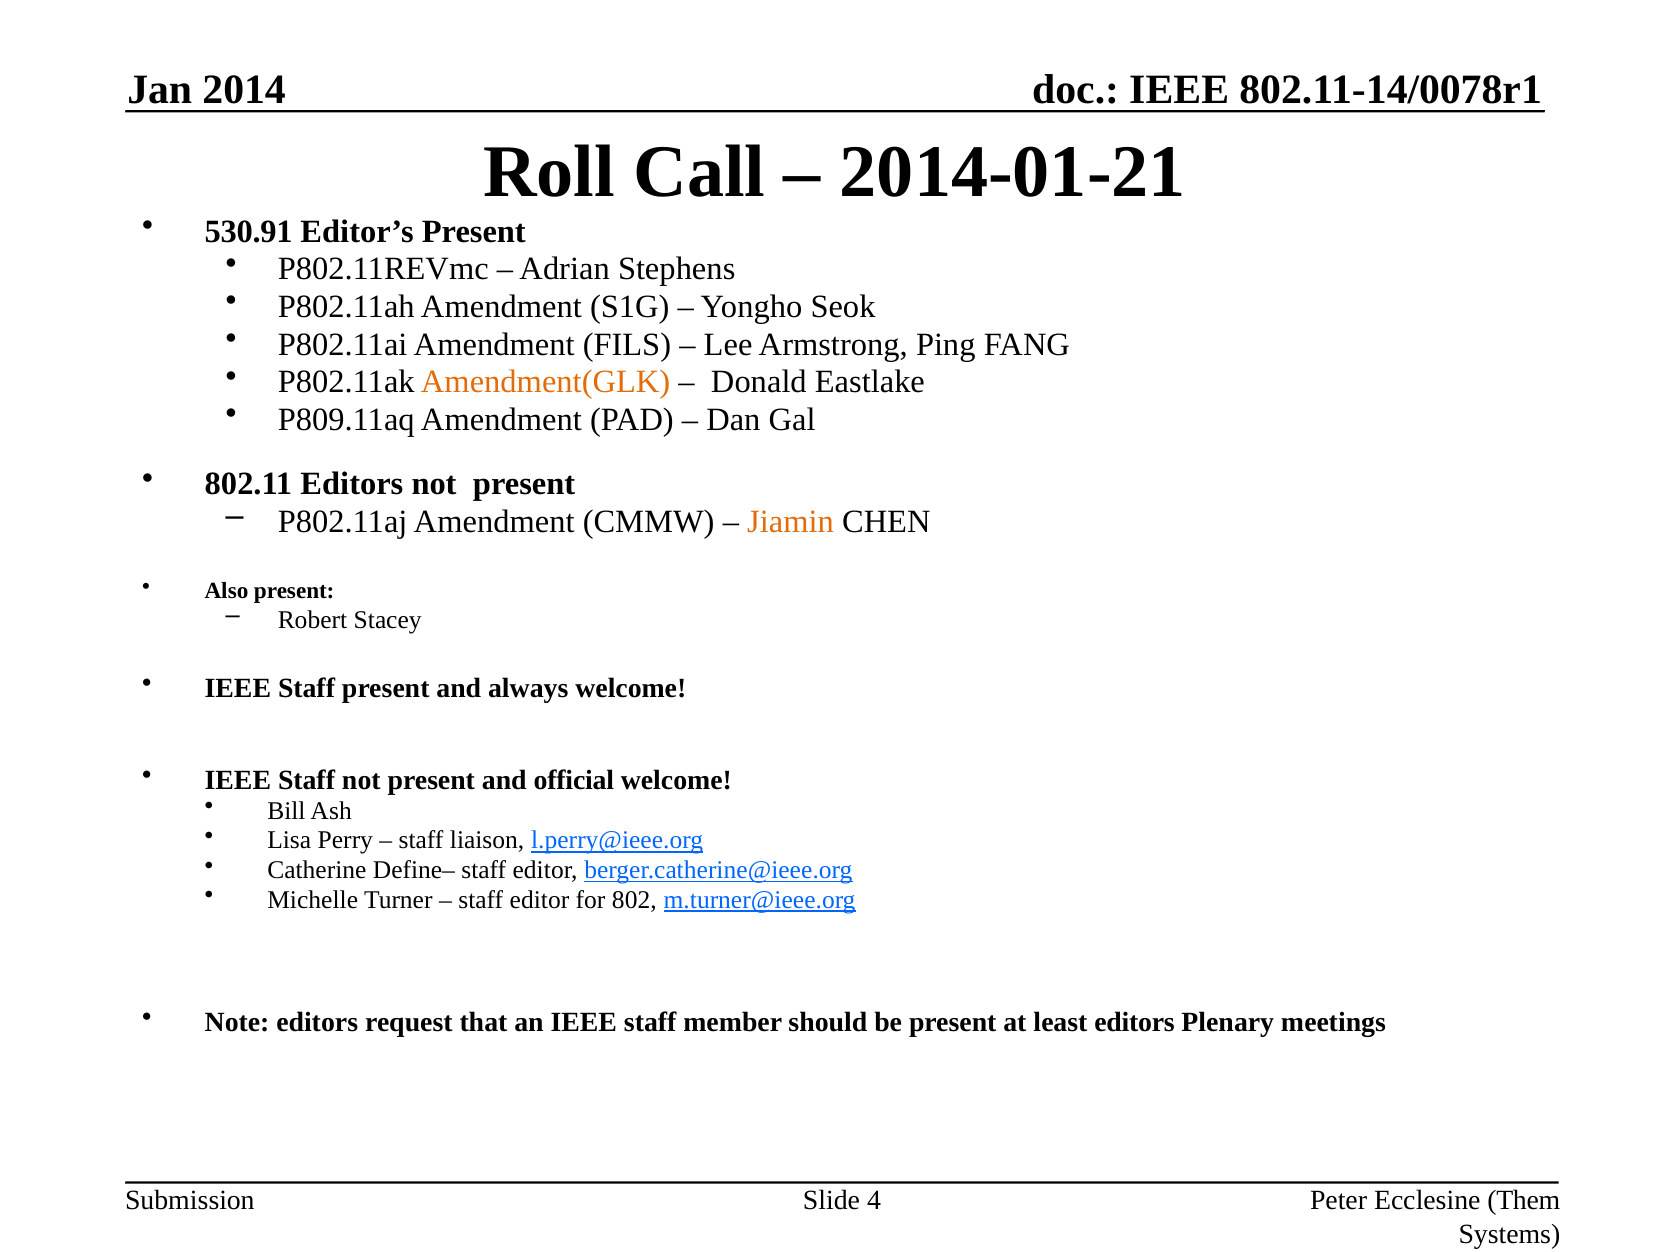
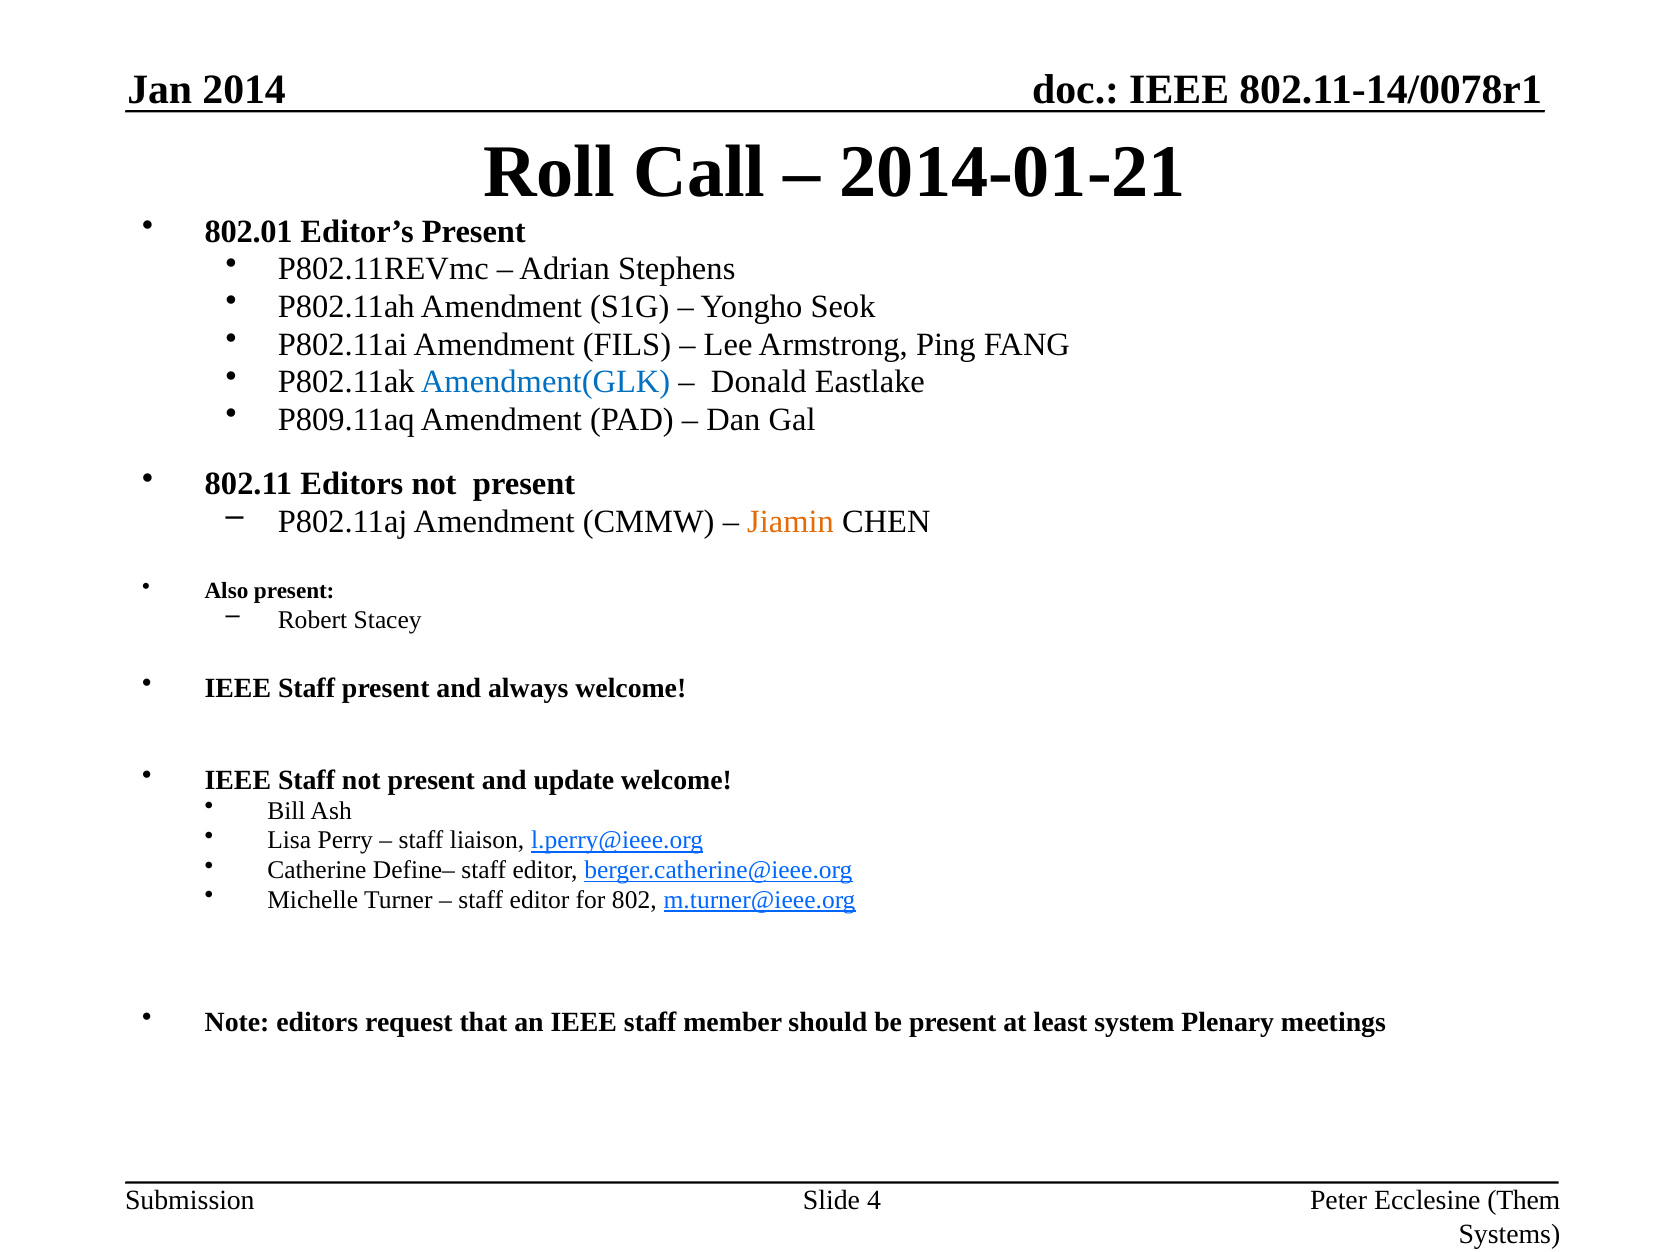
530.91: 530.91 -> 802.01
Amendment(GLK colour: orange -> blue
official: official -> update
least editors: editors -> system
